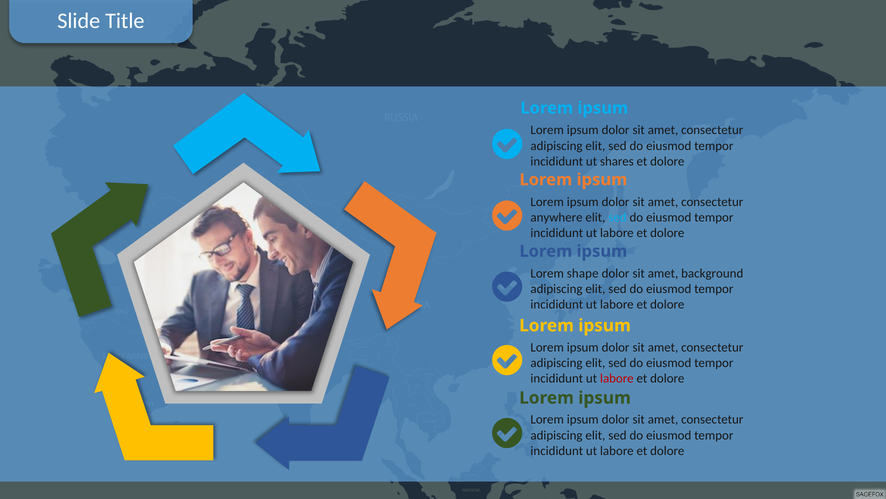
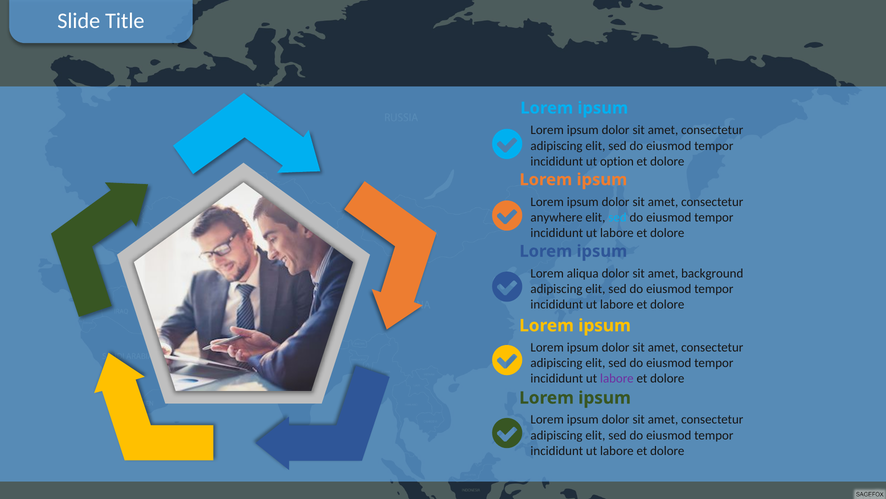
shares: shares -> option
shape: shape -> aliqua
labore at (617, 378) colour: red -> purple
